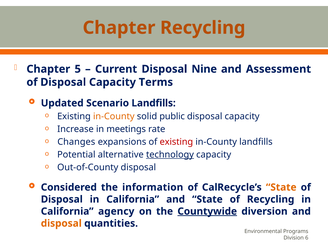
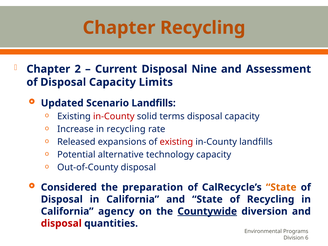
5: 5 -> 2
Terms: Terms -> Limits
in-County at (114, 116) colour: orange -> red
public: public -> terms
in meetings: meetings -> recycling
Changes: Changes -> Released
technology underline: present -> none
information: information -> preparation
disposal at (61, 223) colour: orange -> red
